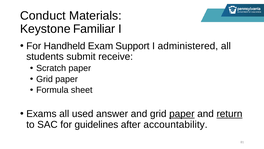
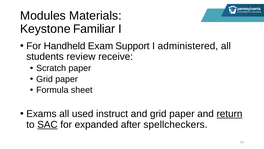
Conduct: Conduct -> Modules
submit: submit -> review
answer: answer -> instruct
paper at (182, 113) underline: present -> none
SAC underline: none -> present
guidelines: guidelines -> expanded
accountability: accountability -> spellcheckers
